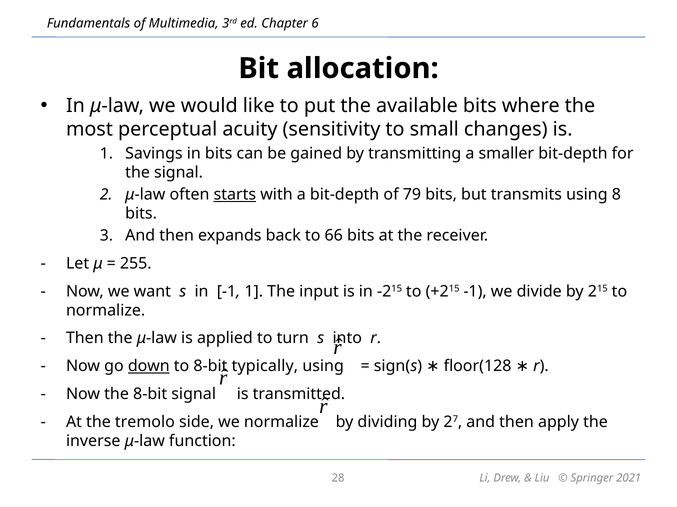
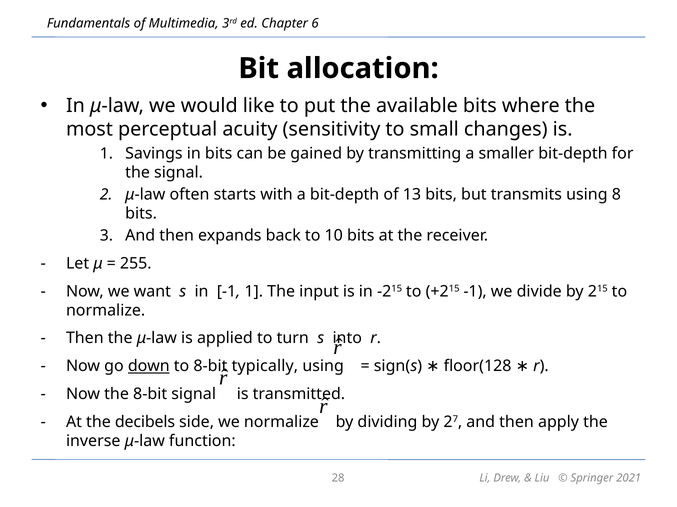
starts underline: present -> none
79: 79 -> 13
66: 66 -> 10
tremolo: tremolo -> decibels
